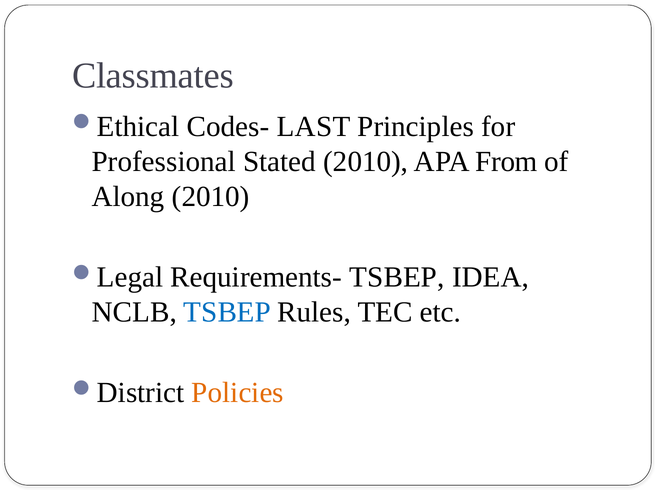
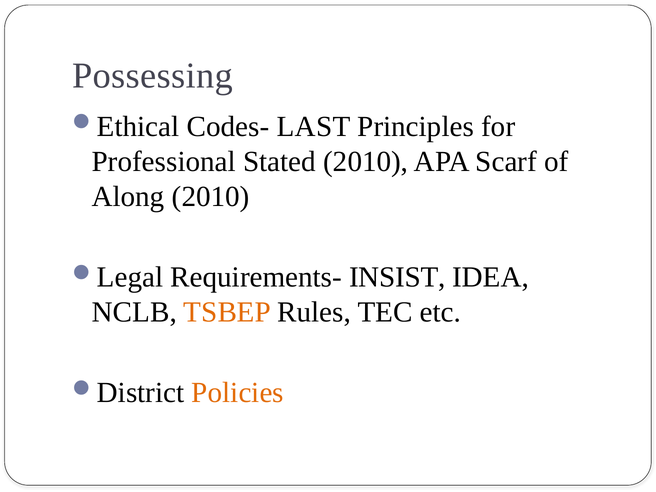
Classmates: Classmates -> Possessing
From: From -> Scarf
Requirements- TSBEP: TSBEP -> INSIST
TSBEP at (227, 312) colour: blue -> orange
